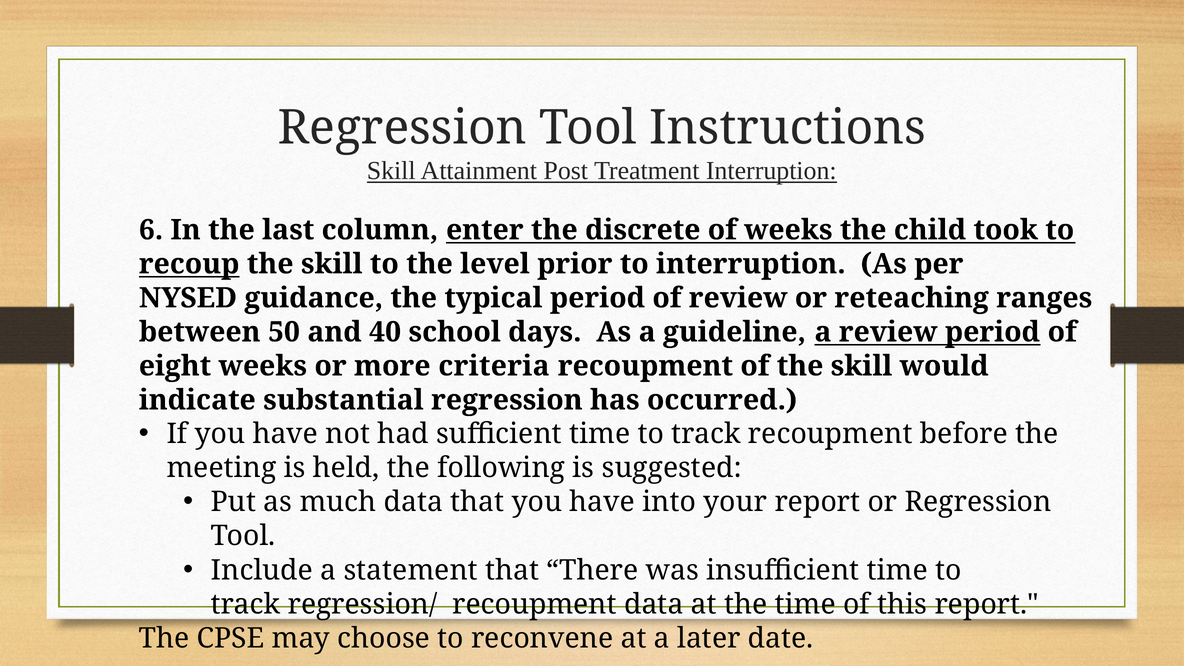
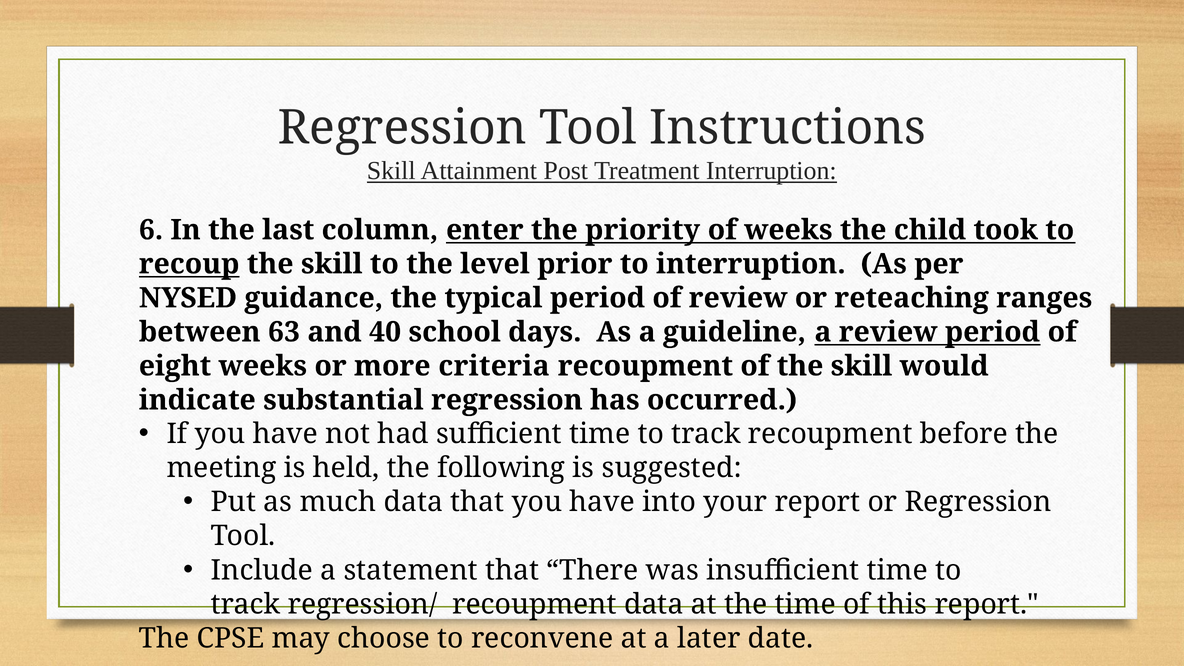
discrete: discrete -> priority
50: 50 -> 63
